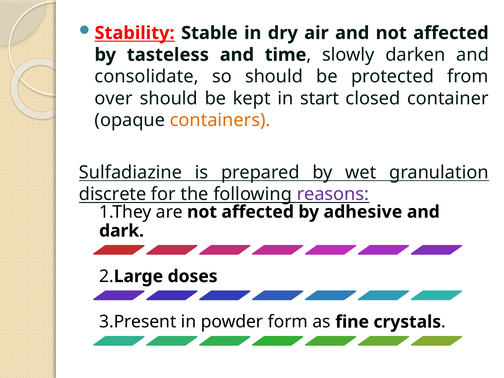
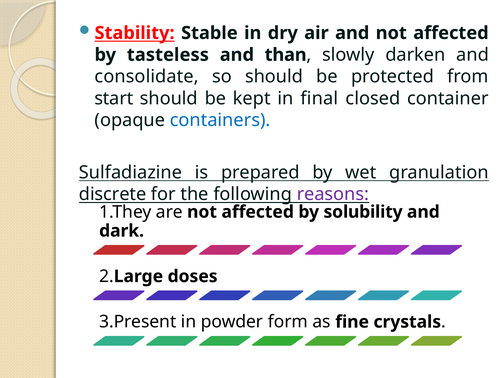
time: time -> than
over: over -> start
start: start -> final
containers colour: orange -> blue
adhesive: adhesive -> solubility
